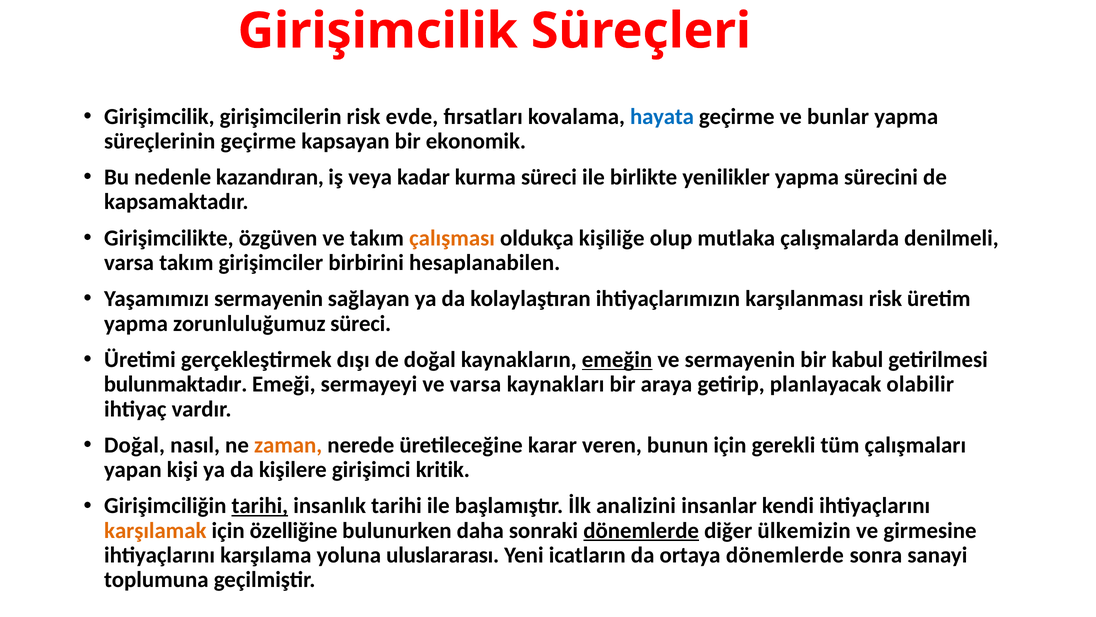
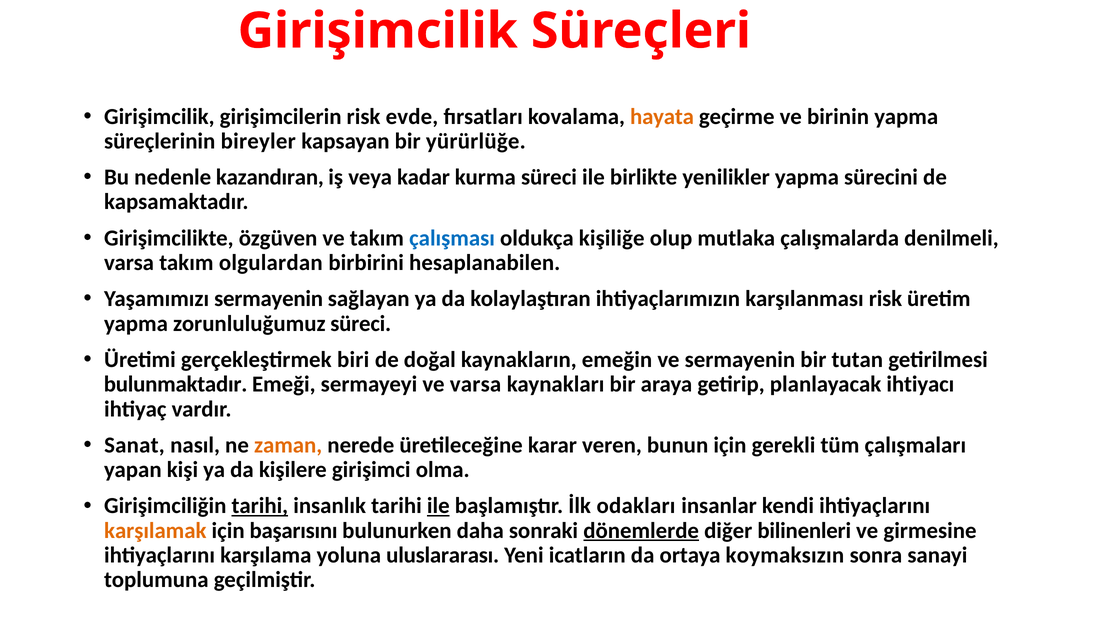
hayata colour: blue -> orange
bunlar: bunlar -> birinin
süreçlerinin geçirme: geçirme -> bireyler
ekonomik: ekonomik -> yürürlüğe
çalışması colour: orange -> blue
girişimciler: girişimciler -> olgulardan
dışı: dışı -> biri
emeğin underline: present -> none
kabul: kabul -> tutan
olabilir: olabilir -> ihtiyacı
Doğal at (135, 445): Doğal -> Sanat
kritik: kritik -> olma
ile at (438, 505) underline: none -> present
analizini: analizini -> odakları
özelliğine: özelliğine -> başarısını
ülkemizin: ülkemizin -> bilinenleri
ortaya dönemlerde: dönemlerde -> koymaksızın
